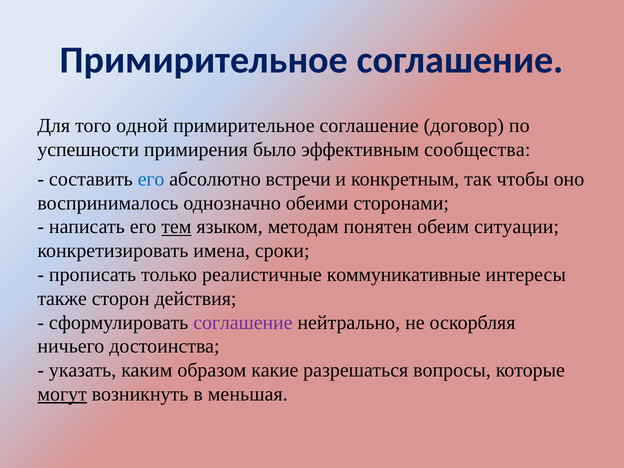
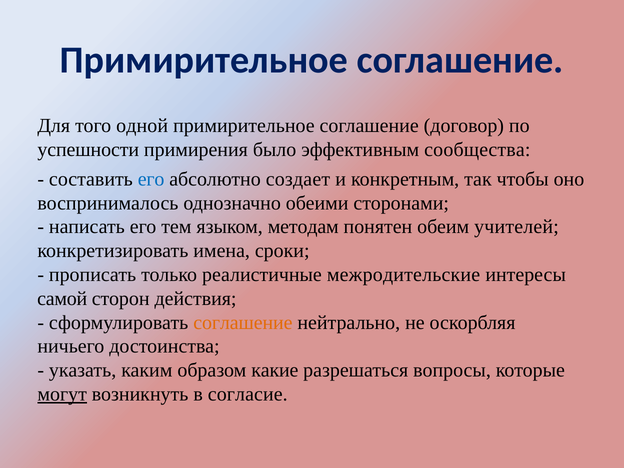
встречи: встречи -> создает
тем underline: present -> none
ситуации: ситуации -> учителей
коммуникативные: коммуникативные -> межродительские
также: также -> самой
соглашение at (243, 322) colour: purple -> orange
меньшая: меньшая -> согласие
